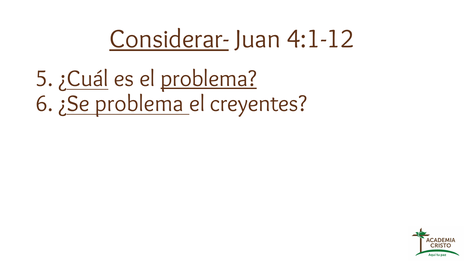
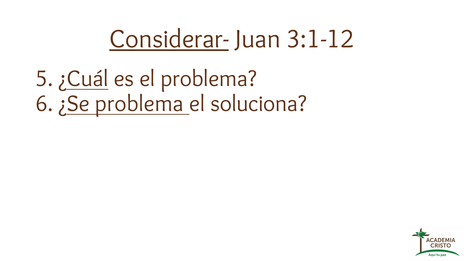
4:1-12: 4:1-12 -> 3:1-12
problema at (209, 78) underline: present -> none
creyentes: creyentes -> soluciona
